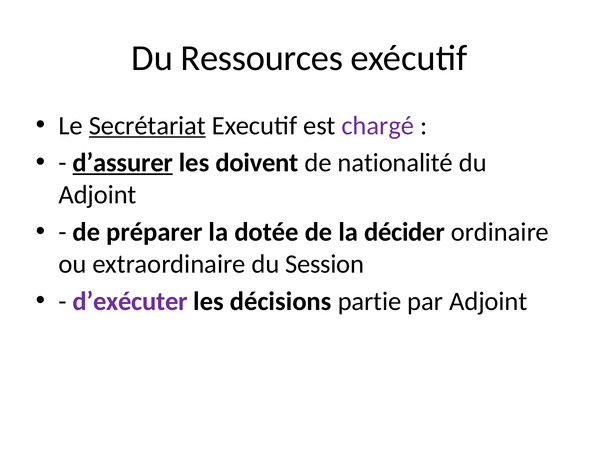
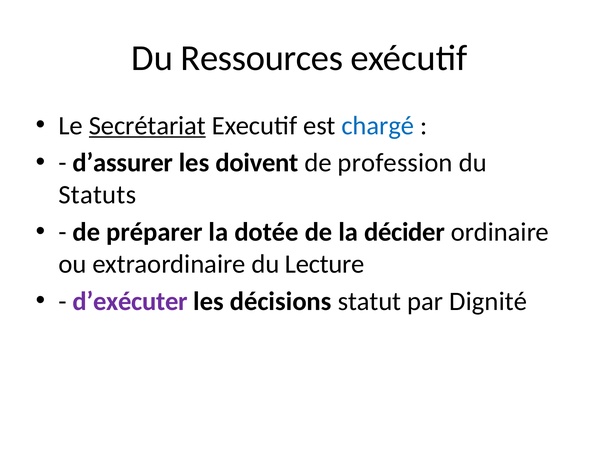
chargé colour: purple -> blue
d’assurer underline: present -> none
nationalité: nationalité -> profession
Adjoint at (97, 195): Adjoint -> Statuts
Session: Session -> Lecture
partie: partie -> statut
par Adjoint: Adjoint -> Dignité
